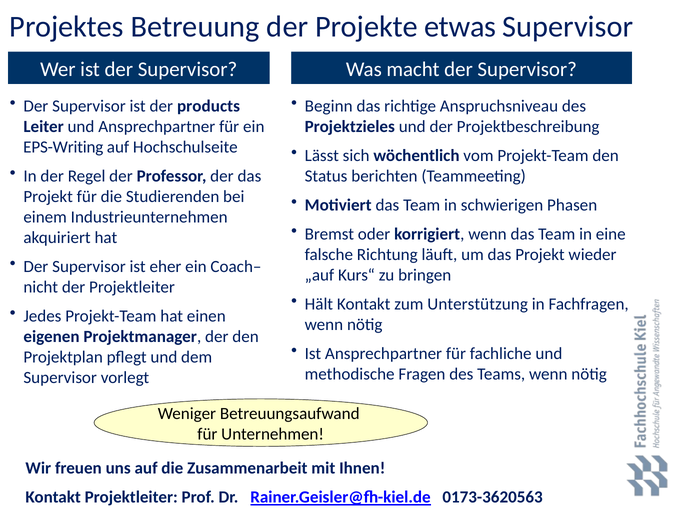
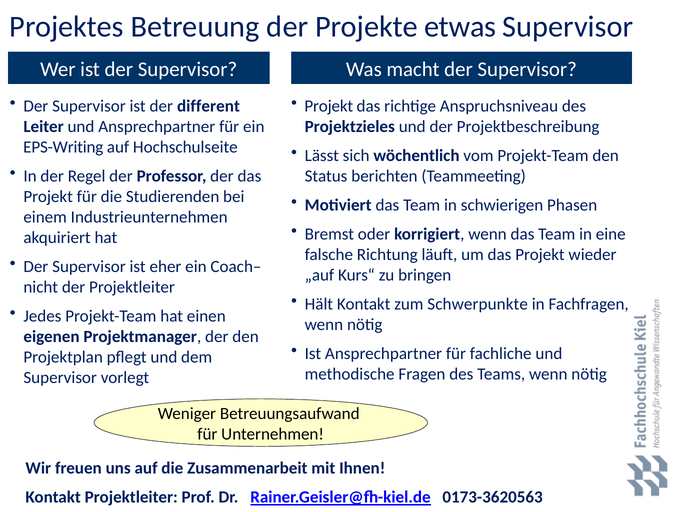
products: products -> different
Beginn at (329, 106): Beginn -> Projekt
Unterstützung: Unterstützung -> Schwerpunkte
